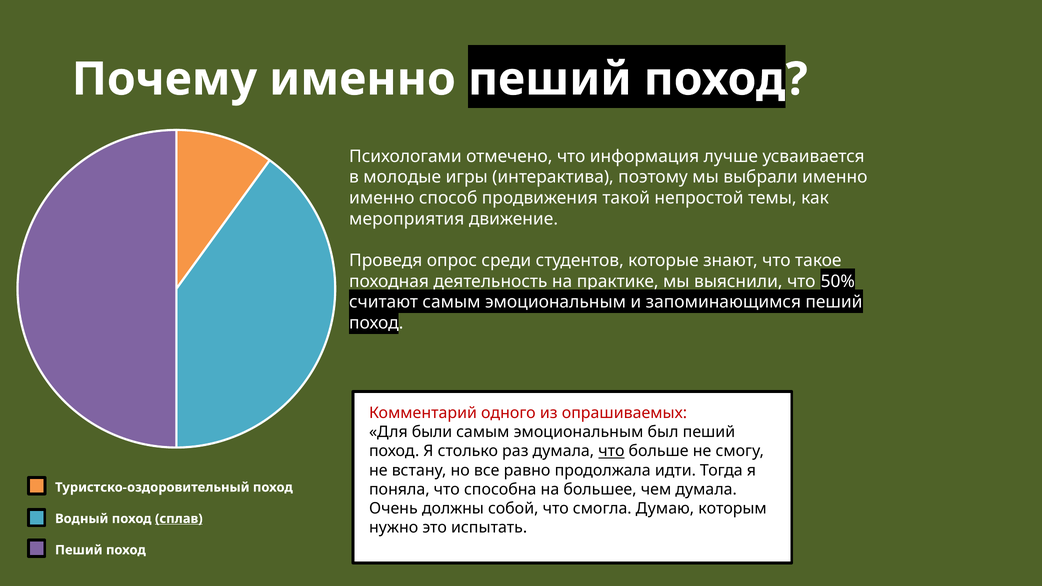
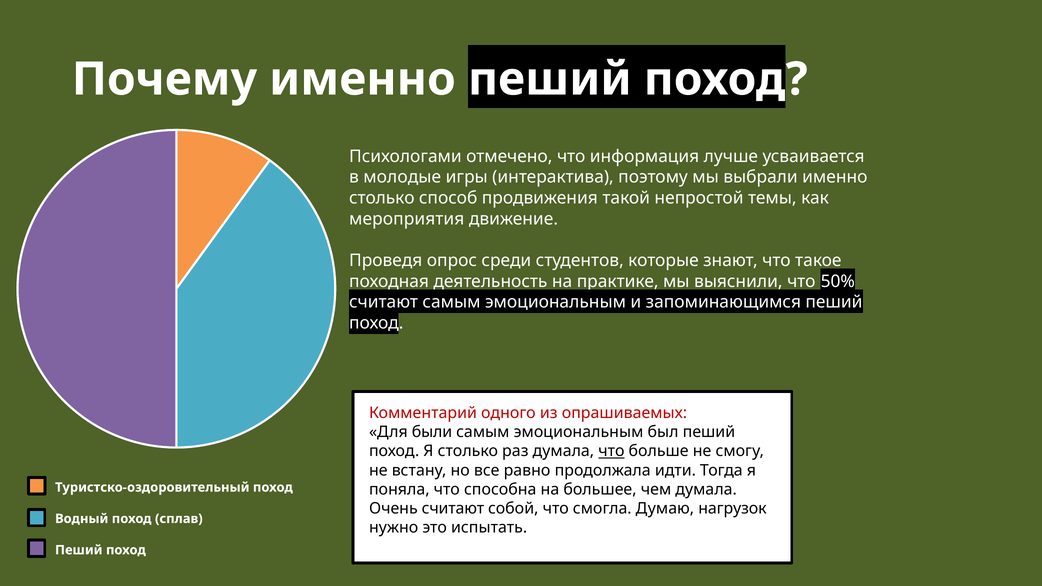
именно at (382, 198): именно -> столько
Очень должны: должны -> считают
которым: которым -> нагрузок
сплав underline: present -> none
